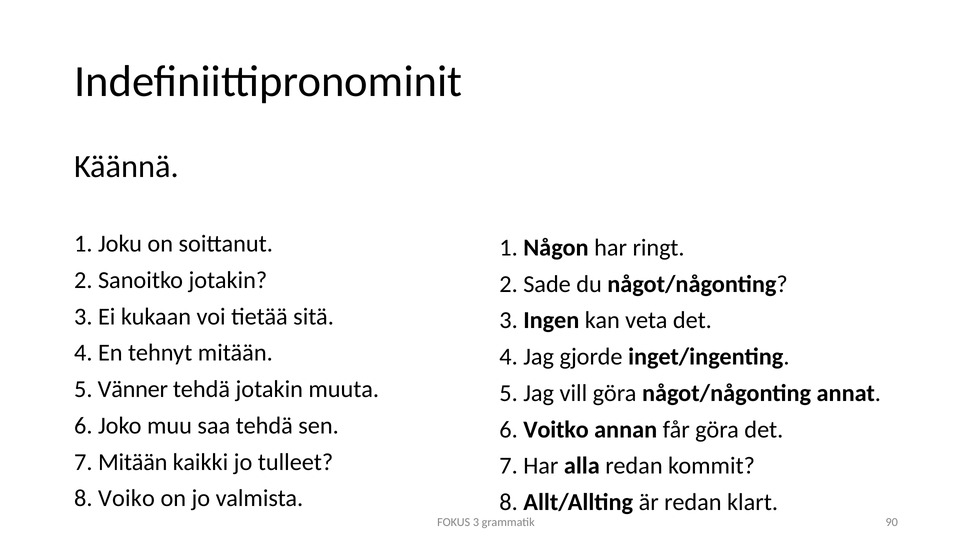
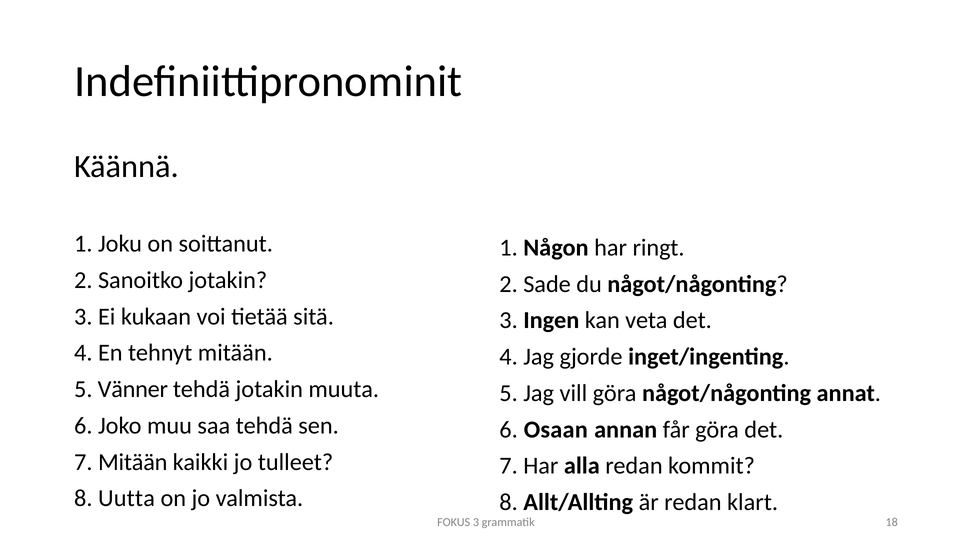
Voitko: Voitko -> Osaan
Voiko: Voiko -> Uutta
90: 90 -> 18
